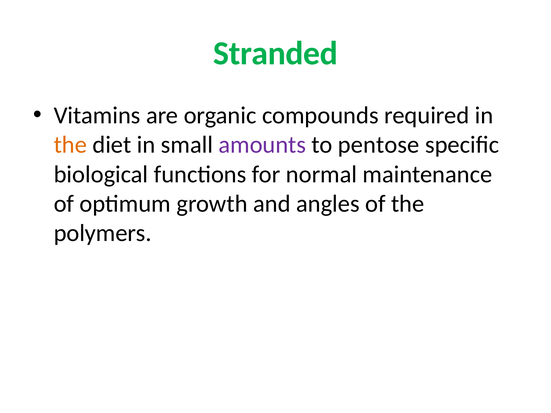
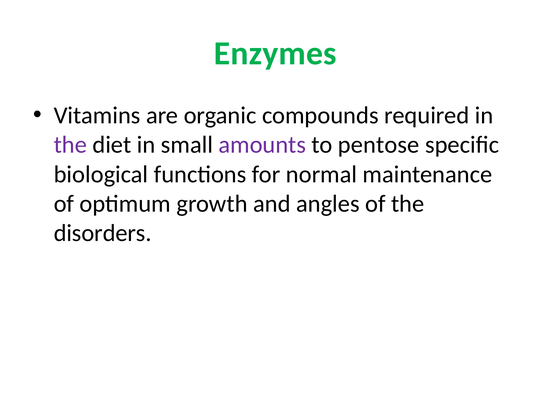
Stranded: Stranded -> Enzymes
the at (70, 145) colour: orange -> purple
polymers: polymers -> disorders
